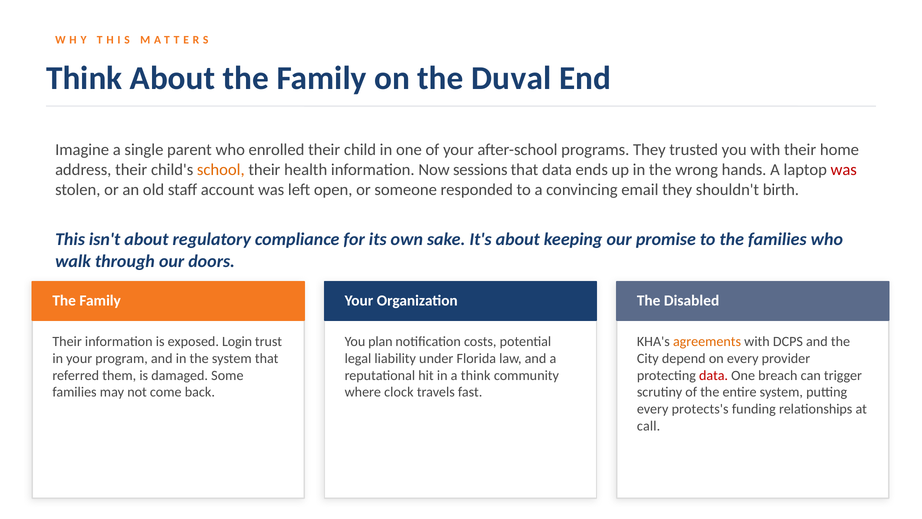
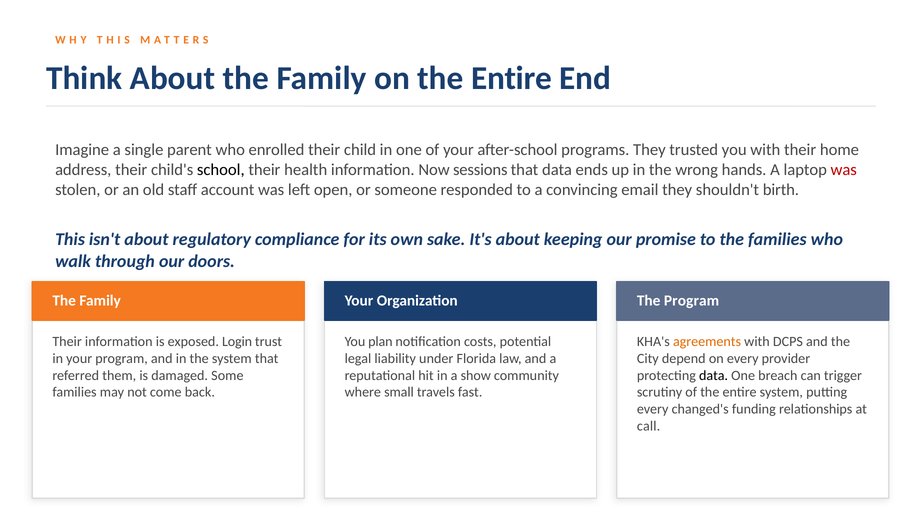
on the Duval: Duval -> Entire
school colour: orange -> black
The Disabled: Disabled -> Program
a think: think -> show
data at (714, 375) colour: red -> black
clock: clock -> small
protects's: protects's -> changed's
